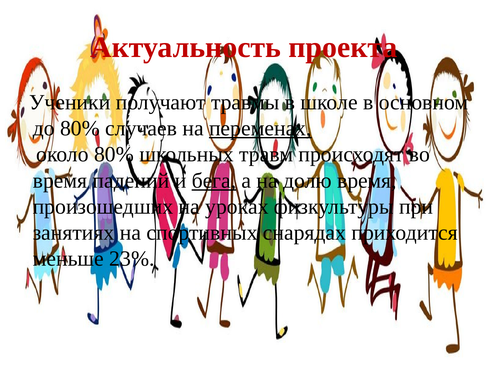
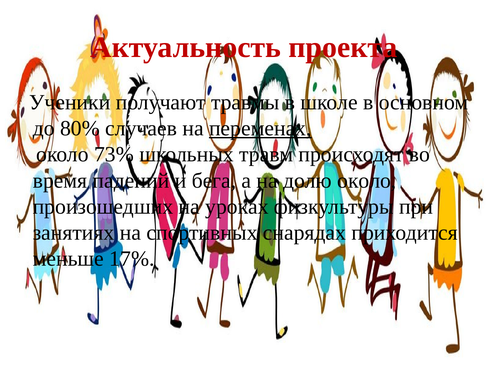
около 80%: 80% -> 73%
бега underline: present -> none
долю время: время -> около
23%: 23% -> 17%
